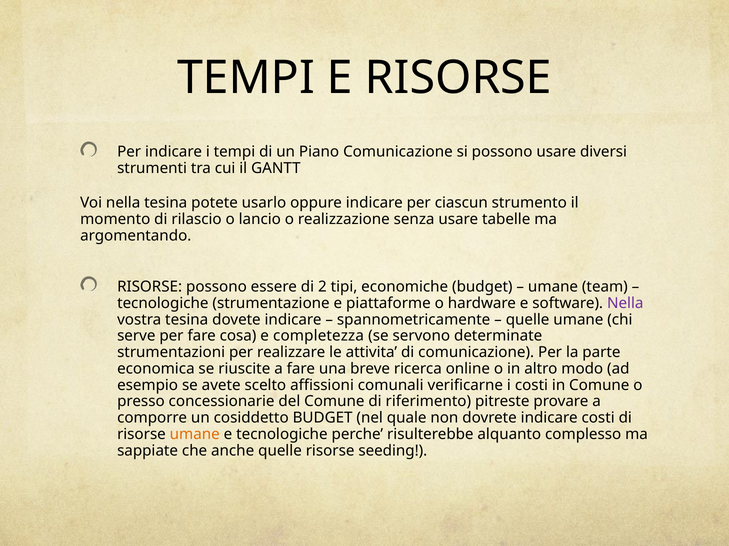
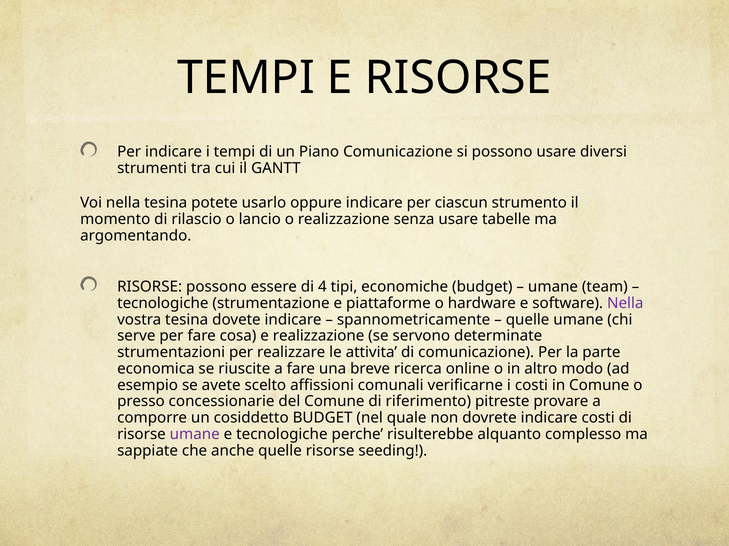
2: 2 -> 4
e completezza: completezza -> realizzazione
umane at (195, 435) colour: orange -> purple
